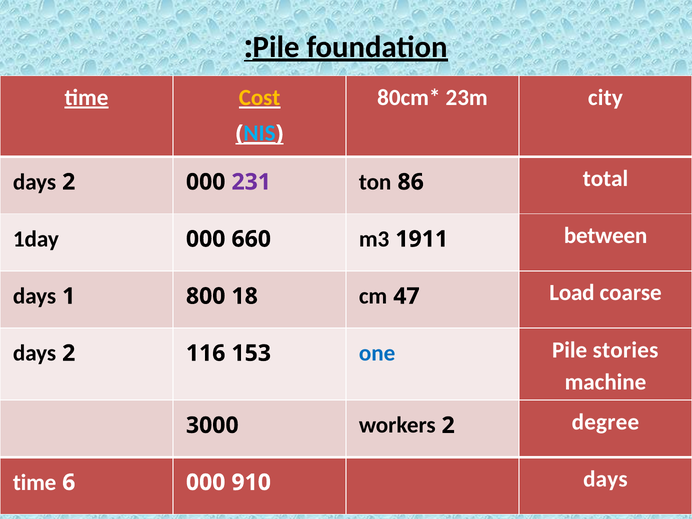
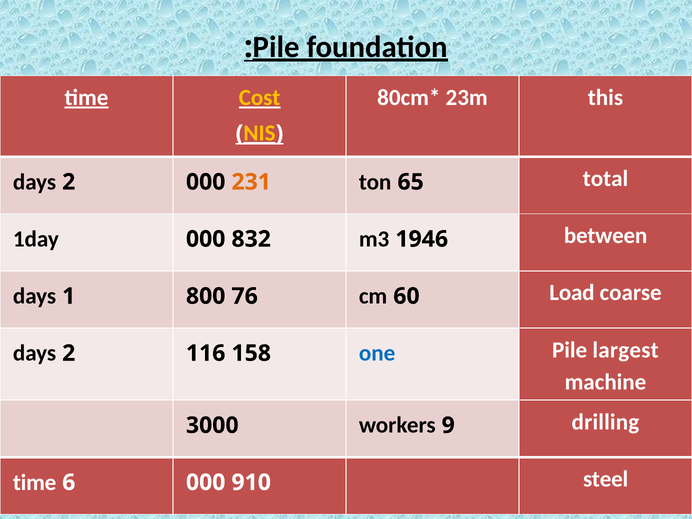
city: city -> this
NIS colour: light blue -> yellow
231 colour: purple -> orange
86: 86 -> 65
660: 660 -> 832
1911: 1911 -> 1946
18: 18 -> 76
47: 47 -> 60
153: 153 -> 158
stories: stories -> largest
degree: degree -> drilling
3000 2: 2 -> 9
000 days: days -> steel
